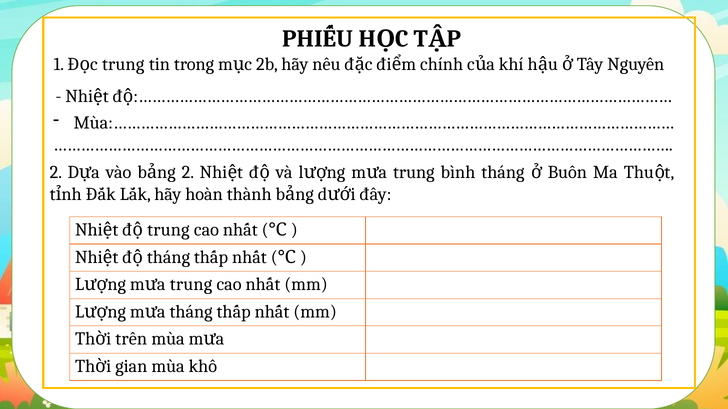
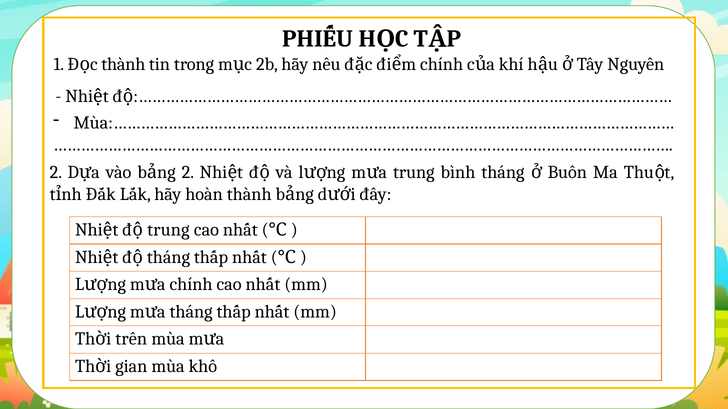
trung at (123, 64): trung -> thành
trung at (191, 285): trung -> chính
